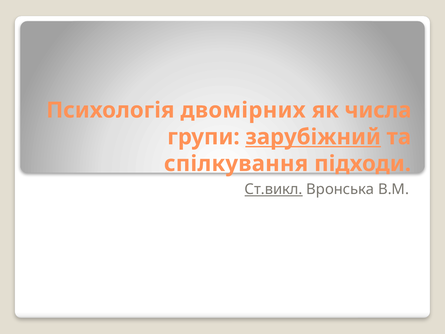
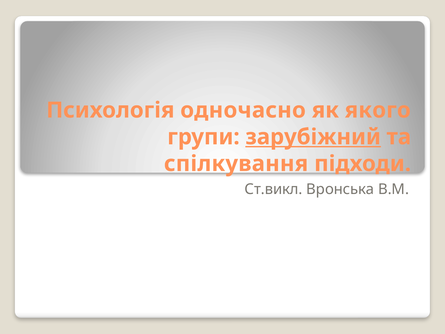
двомірних: двомірних -> одночасно
числа: числа -> якого
Ст.викл underline: present -> none
